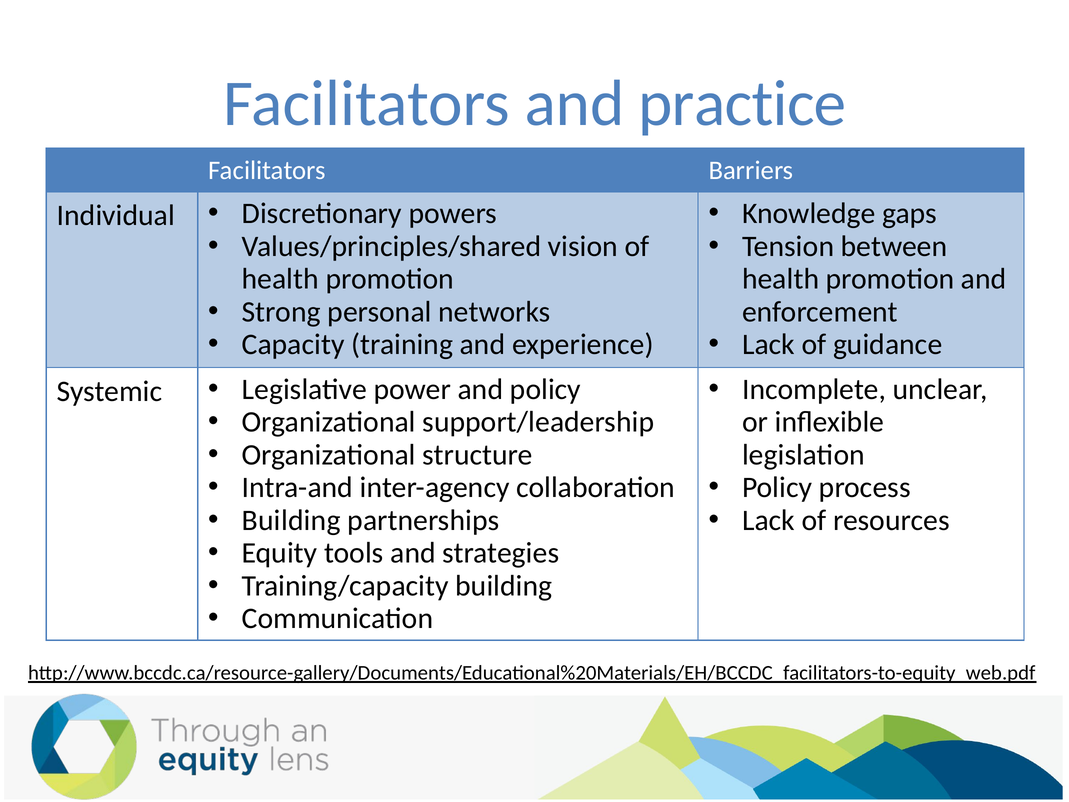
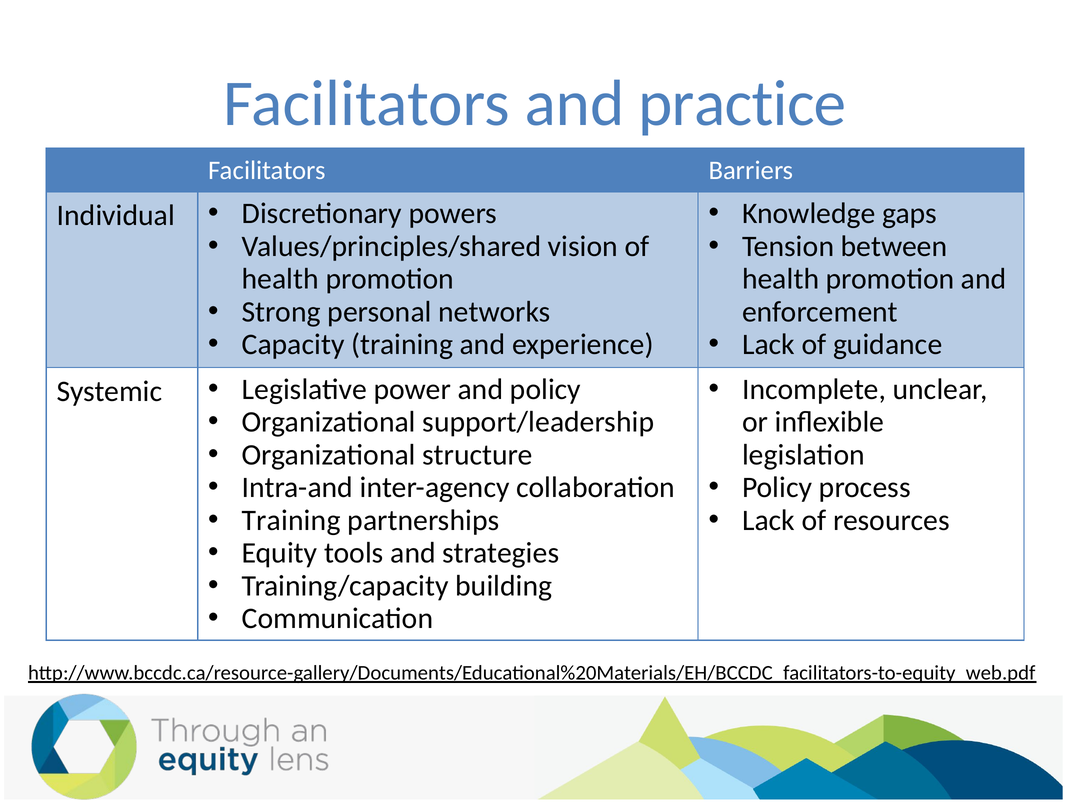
Building at (291, 520): Building -> Training
